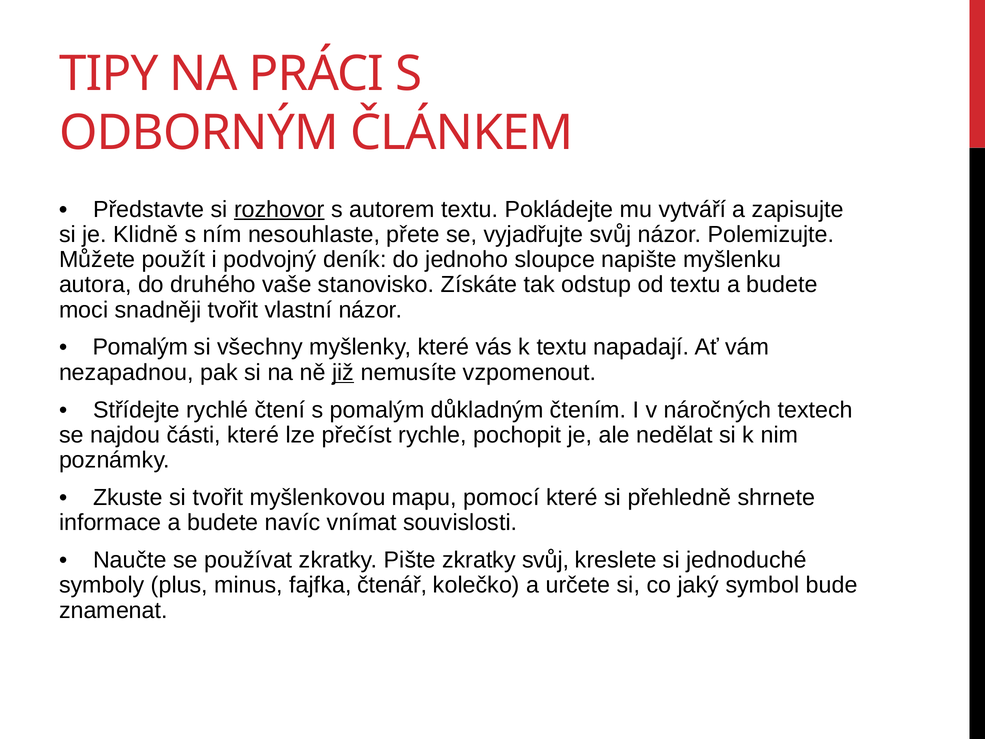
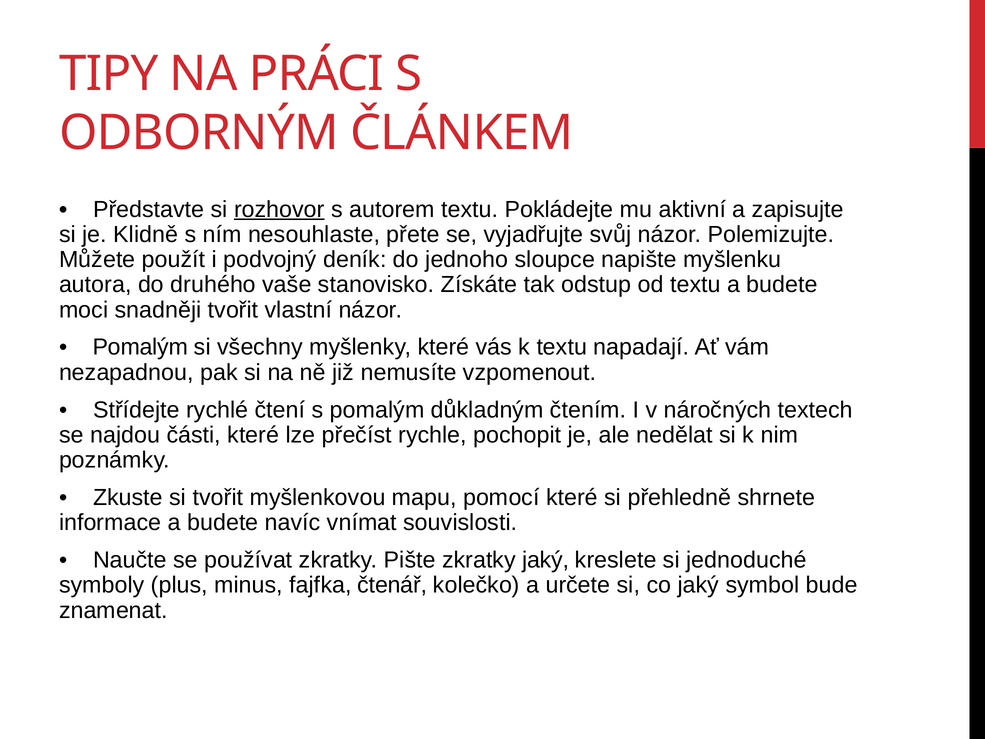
vytváří: vytváří -> aktivní
již underline: present -> none
zkratky svůj: svůj -> jaký
